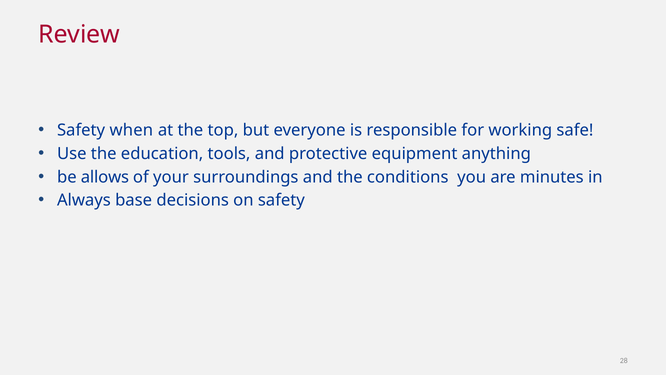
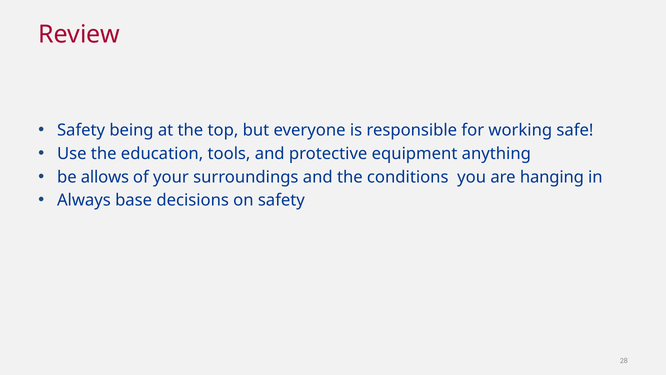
when: when -> being
minutes: minutes -> hanging
